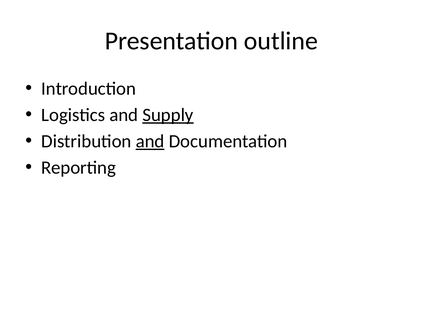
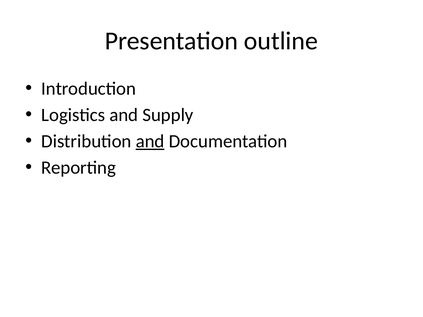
Supply underline: present -> none
